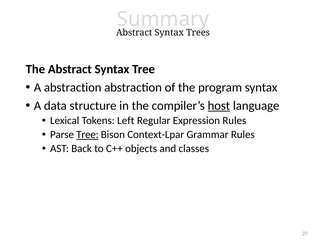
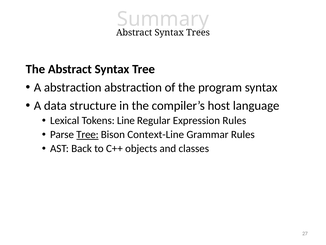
host underline: present -> none
Left: Left -> Line
Context-Lpar: Context-Lpar -> Context-Line
